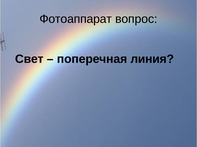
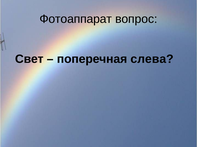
линия: линия -> слева
